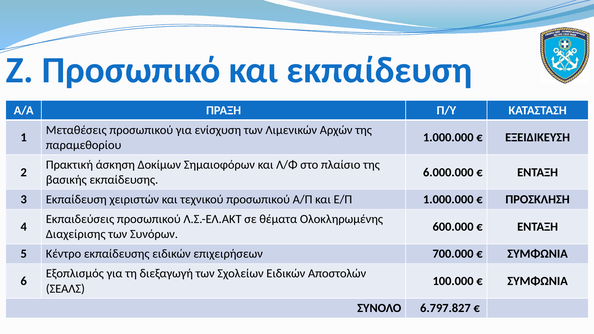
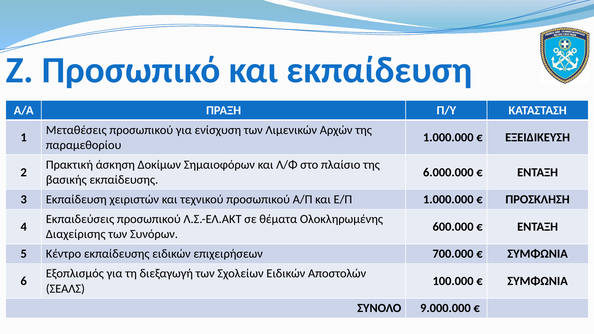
6.797.827: 6.797.827 -> 9.000.000
